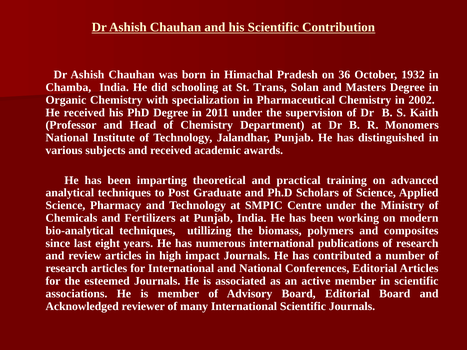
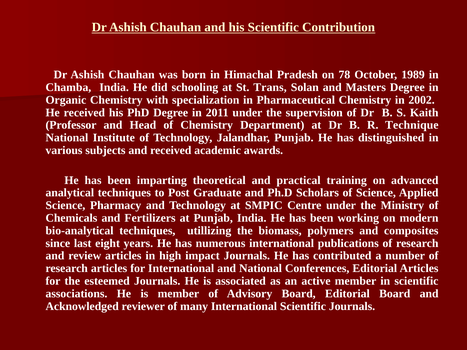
36: 36 -> 78
1932: 1932 -> 1989
Monomers: Monomers -> Technique
